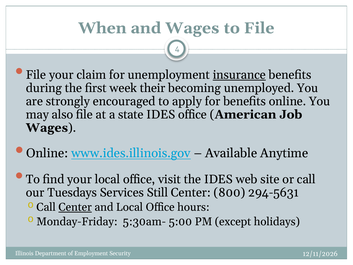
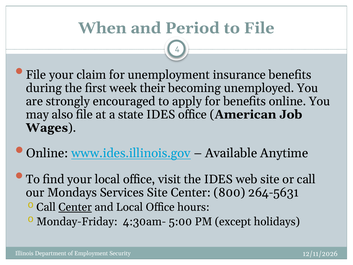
and Wages: Wages -> Period
insurance underline: present -> none
Tuesdays: Tuesdays -> Mondays
Services Still: Still -> Site
294-5631: 294-5631 -> 264-5631
5:30am-: 5:30am- -> 4:30am-
